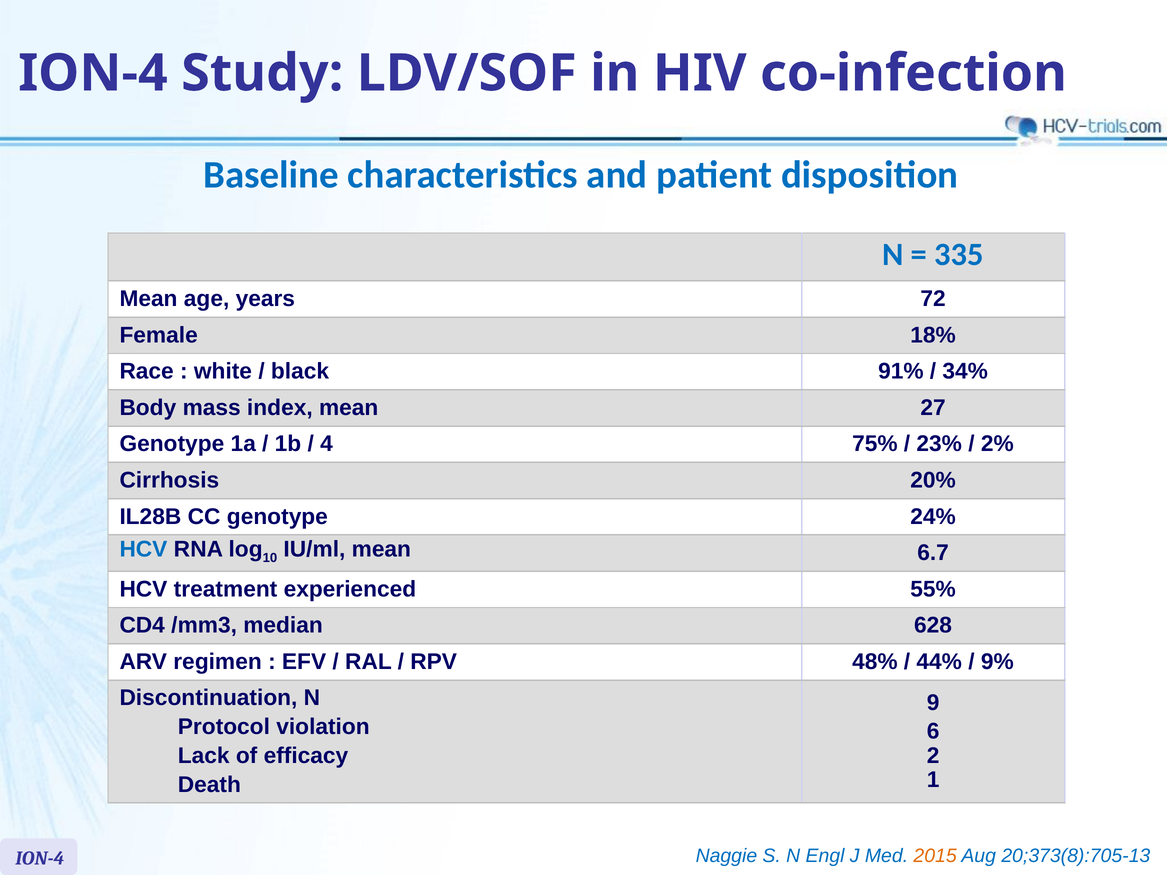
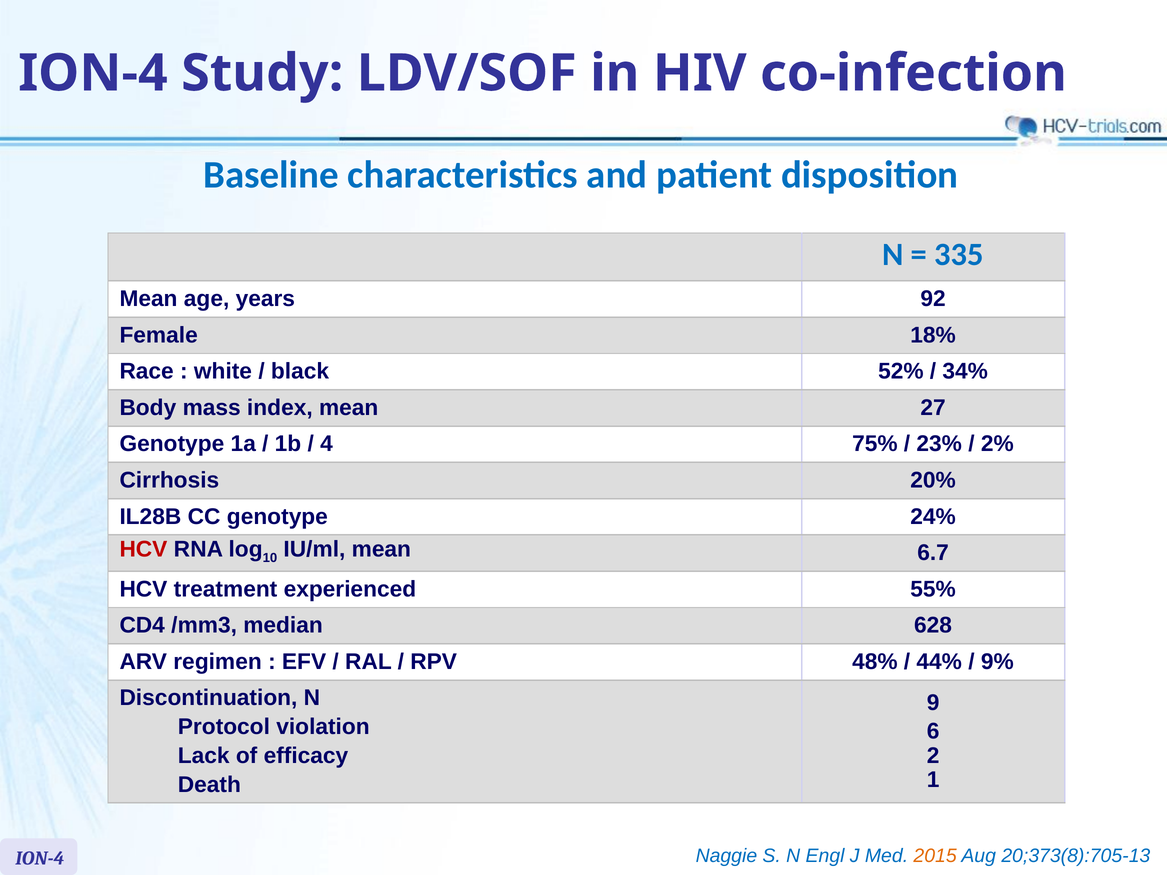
72: 72 -> 92
91%: 91% -> 52%
HCV at (143, 549) colour: blue -> red
